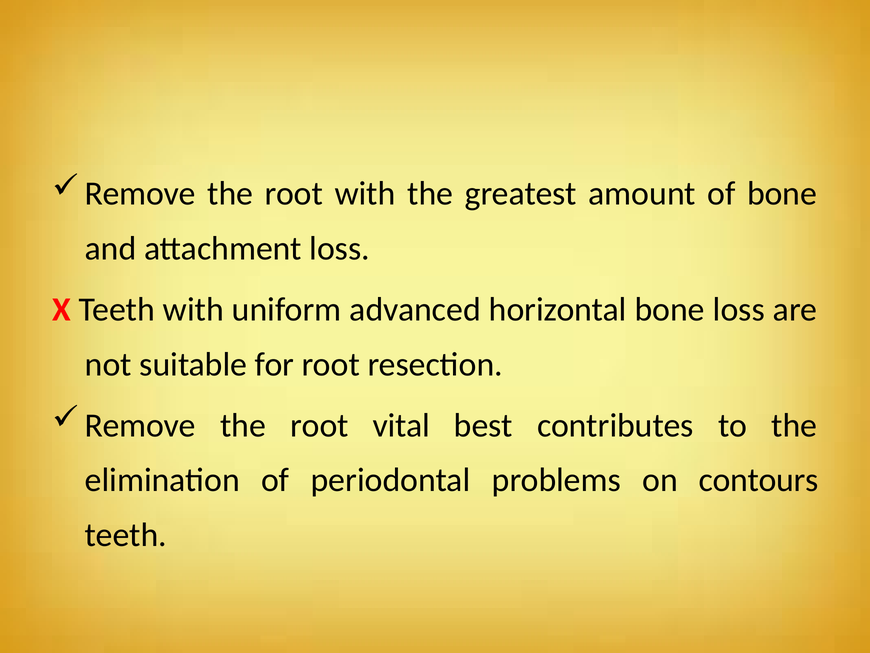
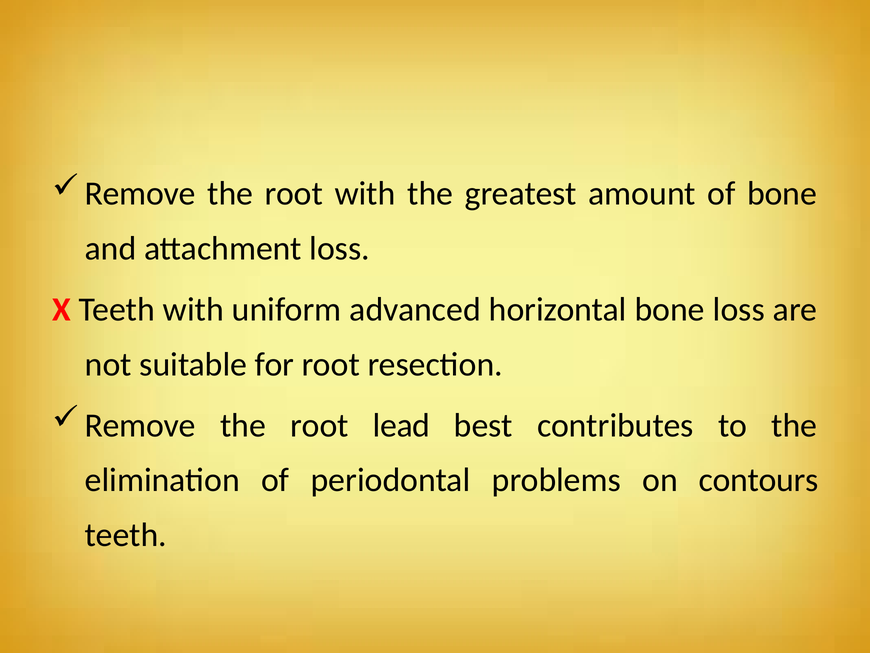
vital: vital -> lead
